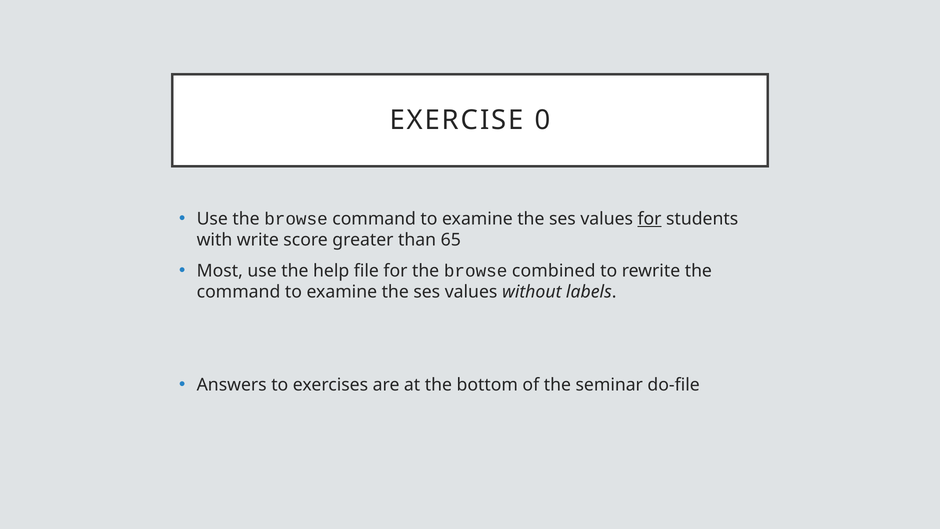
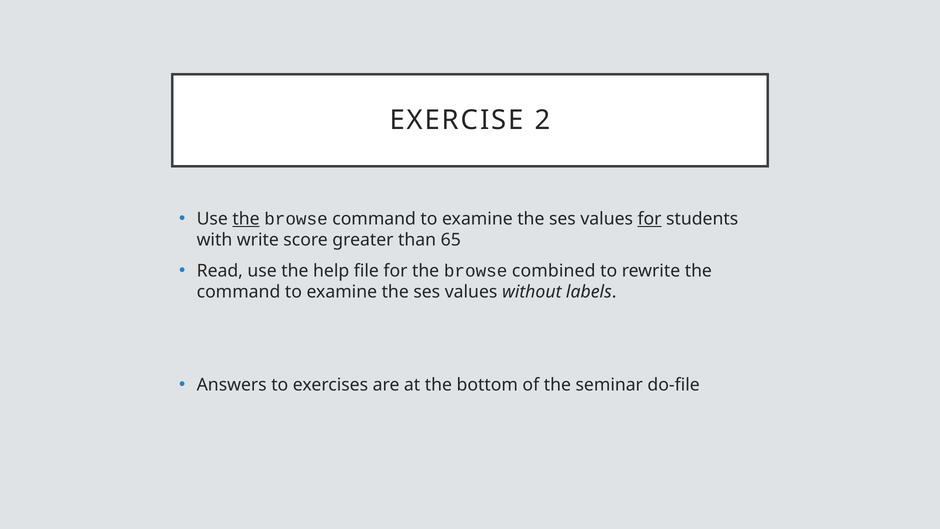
0: 0 -> 2
the at (246, 219) underline: none -> present
Most: Most -> Read
